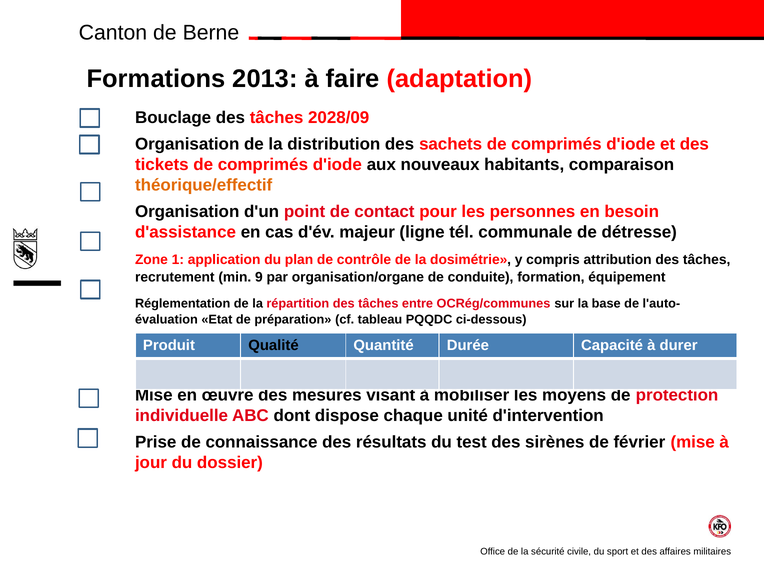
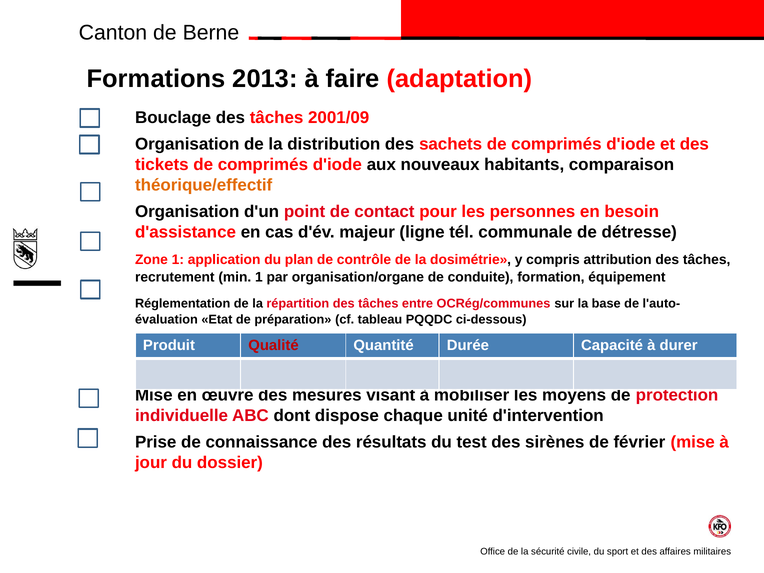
2028/09: 2028/09 -> 2001/09
min 9: 9 -> 1
Qualité colour: black -> red
